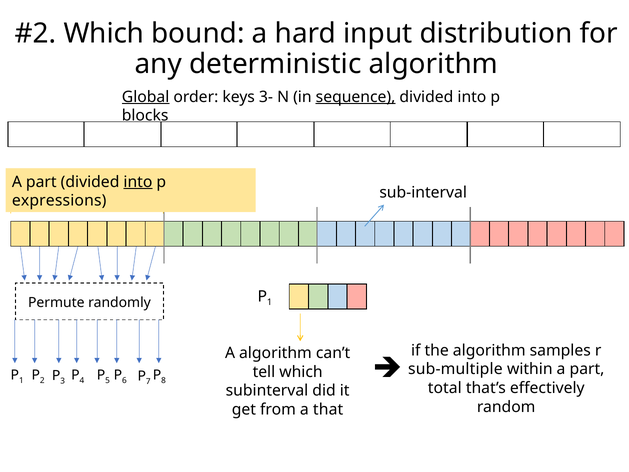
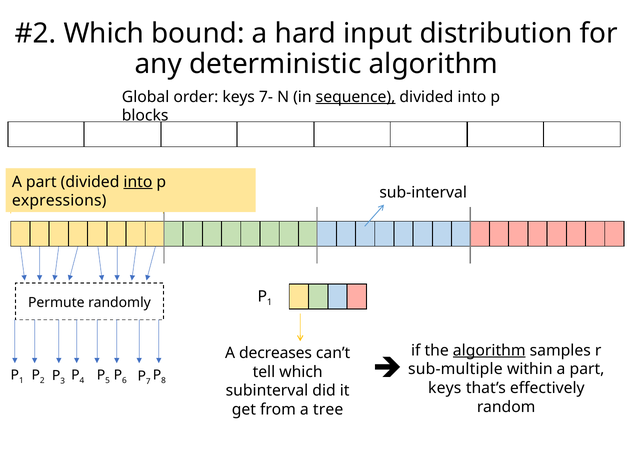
Global underline: present -> none
3-: 3- -> 7-
algorithm at (489, 350) underline: none -> present
A algorithm: algorithm -> decreases
total at (445, 388): total -> keys
that: that -> tree
